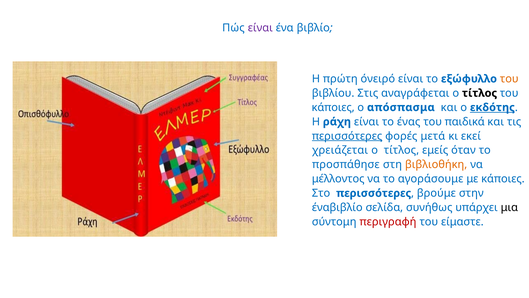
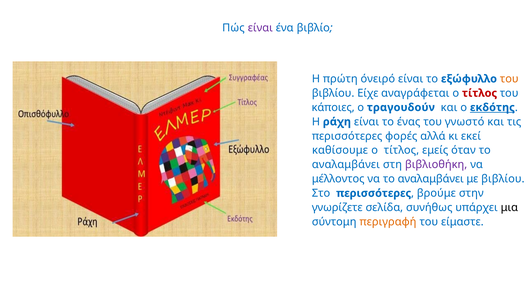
Στις: Στις -> Είχε
τίτλος at (480, 93) colour: black -> red
απόσπασμα: απόσπασμα -> τραγουδούν
παιδικά: παιδικά -> γνωστό
περισσότερες at (347, 136) underline: present -> none
μετά: μετά -> αλλά
χρειάζεται: χρειάζεται -> καθίσουμε
προσπάθησε at (346, 164): προσπάθησε -> αναλαμβάνει
βιβλιοθήκη colour: orange -> purple
να το αγοράσουμε: αγοράσουμε -> αναλαμβάνει
με κάποιες: κάποιες -> βιβλίου
έναβιβλίο: έναβιβλίο -> γνωρίζετε
περιγραφή colour: red -> orange
